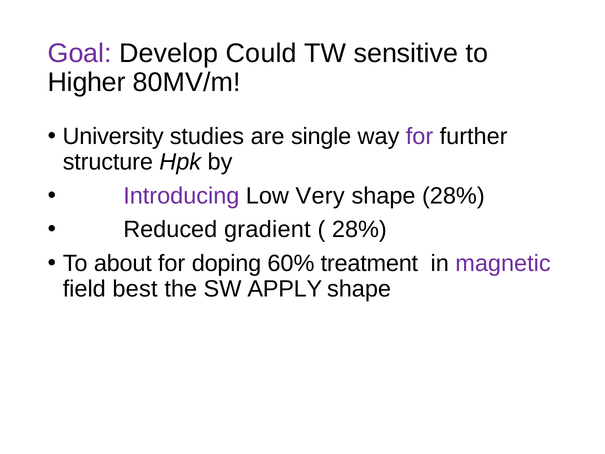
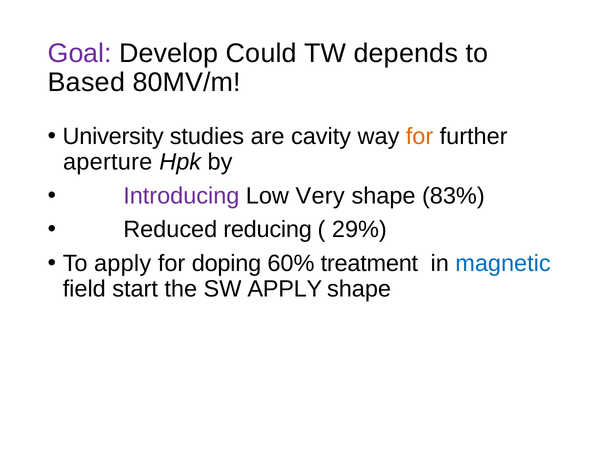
sensitive: sensitive -> depends
Higher: Higher -> Based
single: single -> cavity
for at (420, 136) colour: purple -> orange
structure: structure -> aperture
shape 28%: 28% -> 83%
gradient: gradient -> reducing
28% at (359, 229): 28% -> 29%
To about: about -> apply
magnetic colour: purple -> blue
best: best -> start
